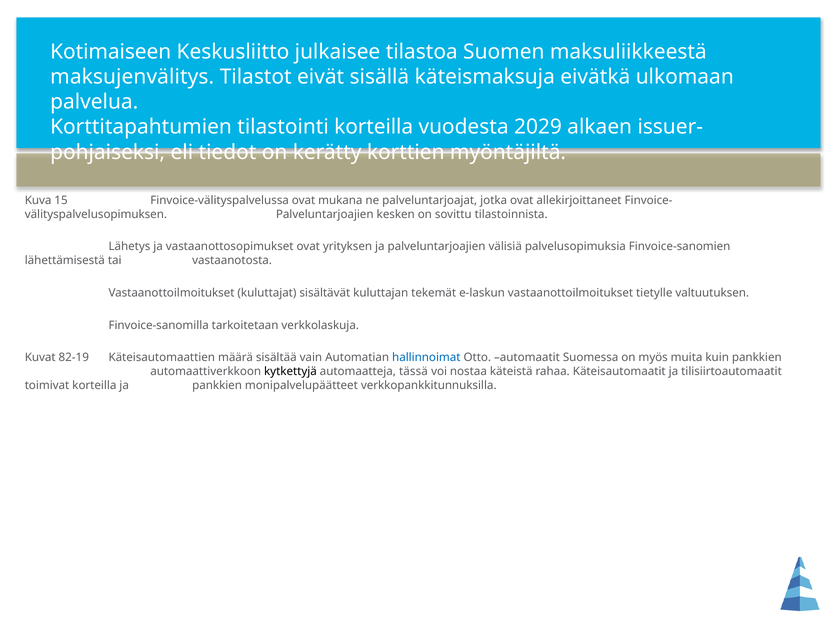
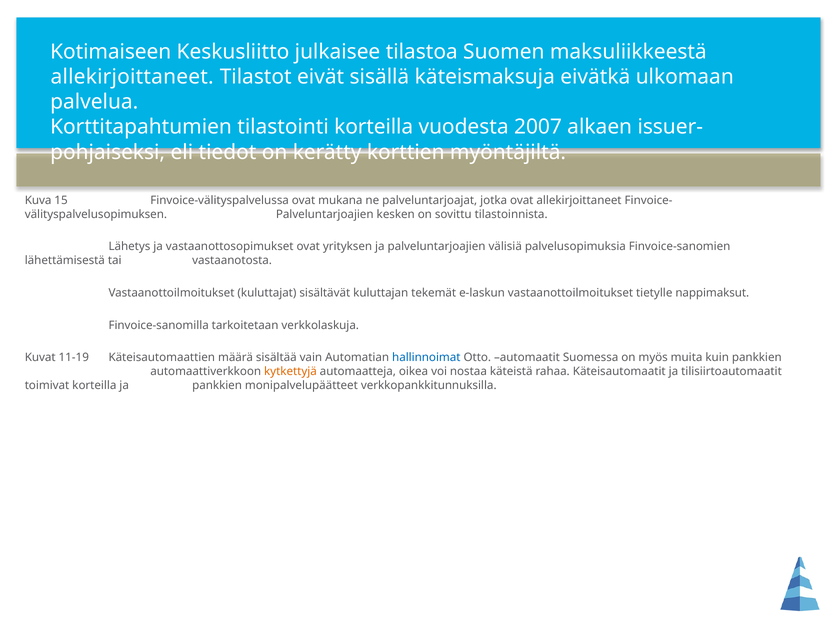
maksujenvälitys at (132, 77): maksujenvälitys -> allekirjoittaneet
2029: 2029 -> 2007
valtuutuksen: valtuutuksen -> nappimaksut
82-19: 82-19 -> 11-19
kytkettyjä colour: black -> orange
tässä: tässä -> oikea
